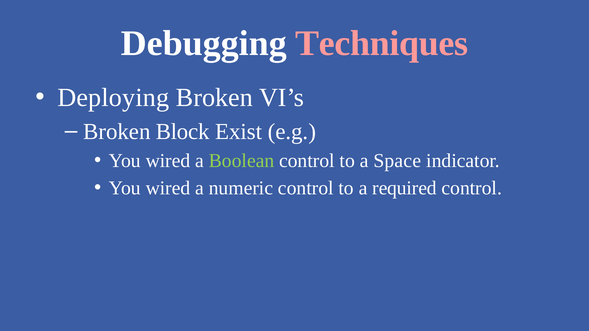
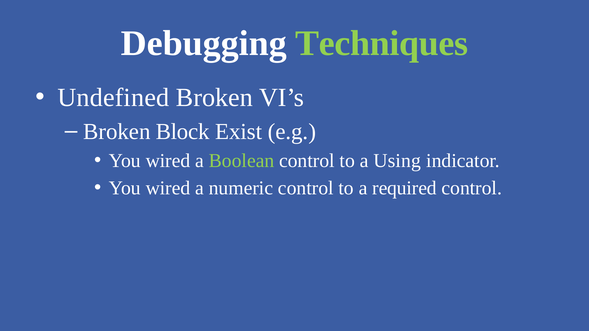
Techniques colour: pink -> light green
Deploying: Deploying -> Undefined
Space: Space -> Using
